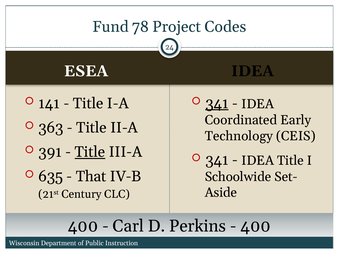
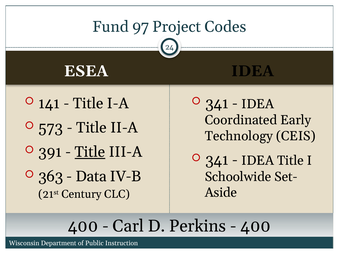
78: 78 -> 97
341 at (217, 103) underline: present -> none
363: 363 -> 573
635: 635 -> 363
That: That -> Data
